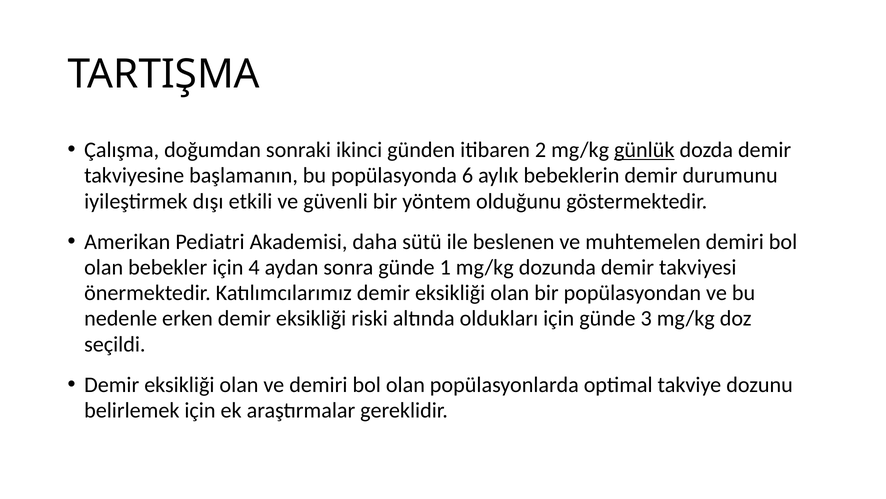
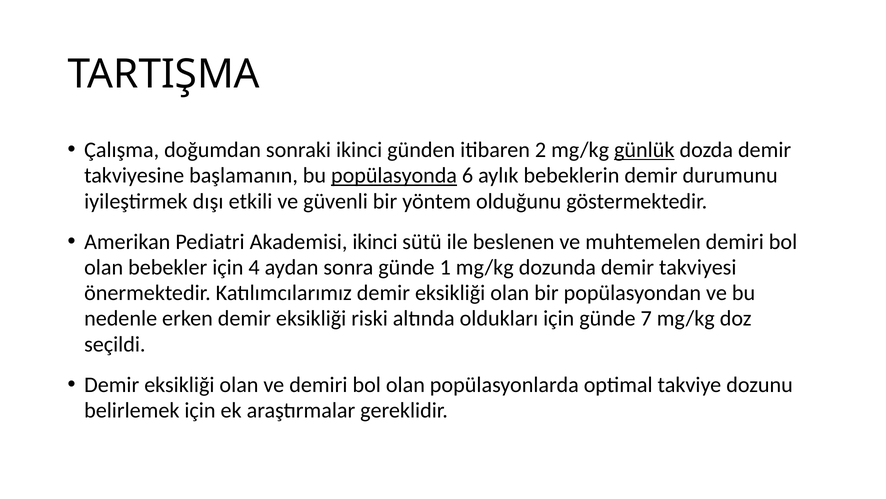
popülasyonda underline: none -> present
Akademisi daha: daha -> ikinci
3: 3 -> 7
